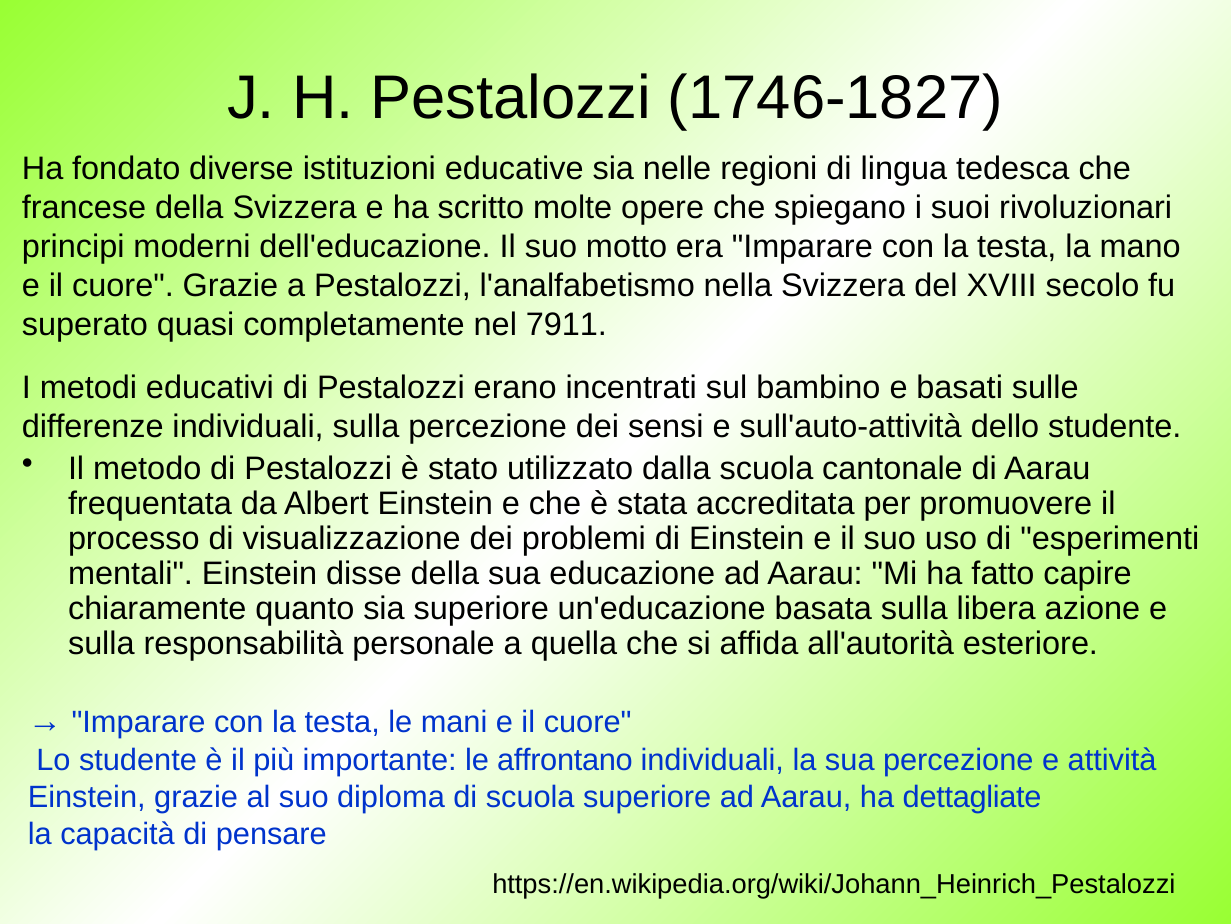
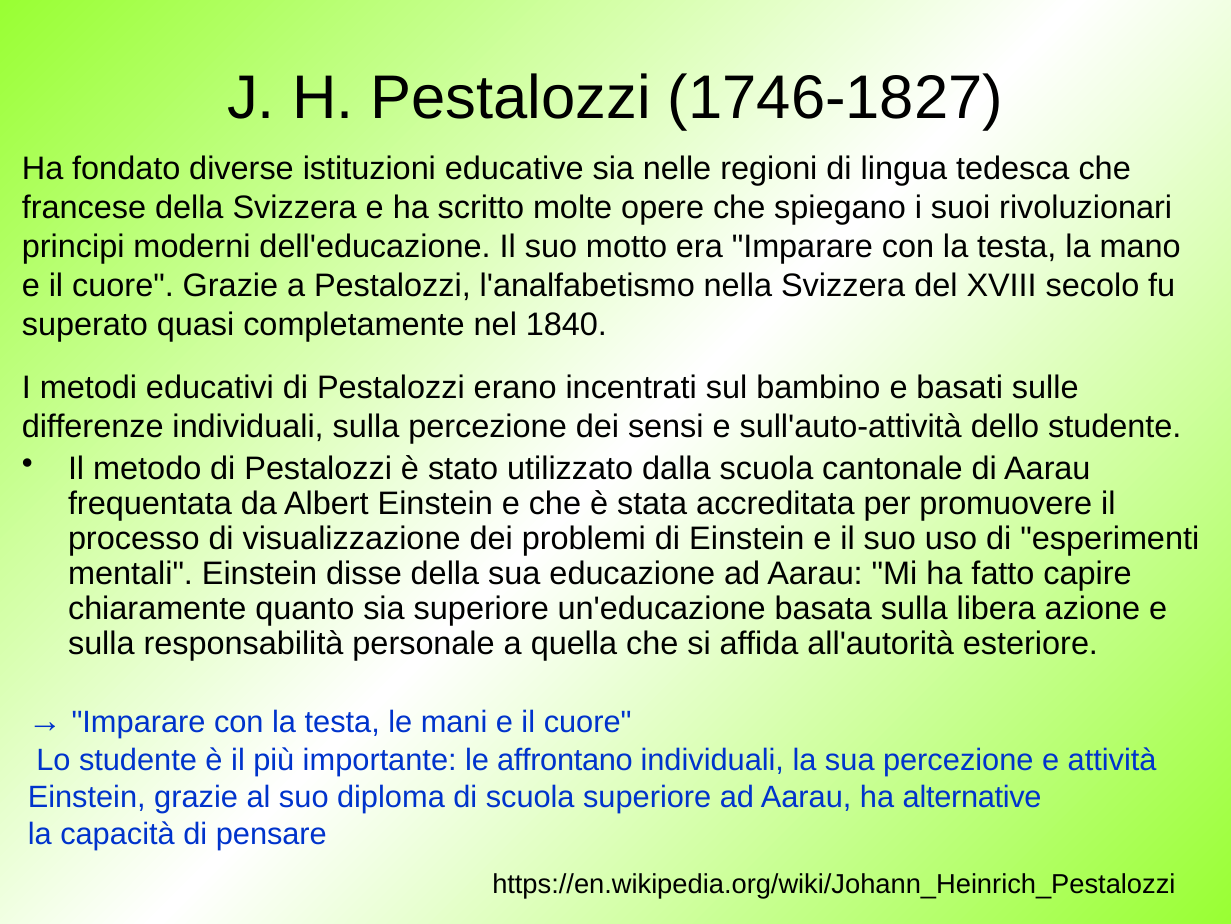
7911: 7911 -> 1840
dettagliate: dettagliate -> alternative
